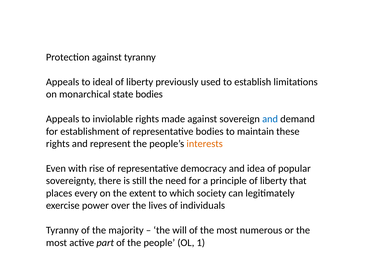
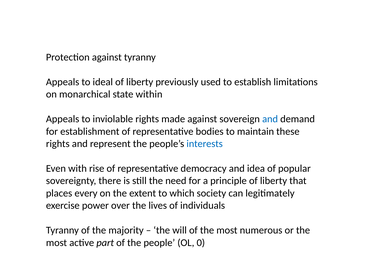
state bodies: bodies -> within
interests colour: orange -> blue
1: 1 -> 0
